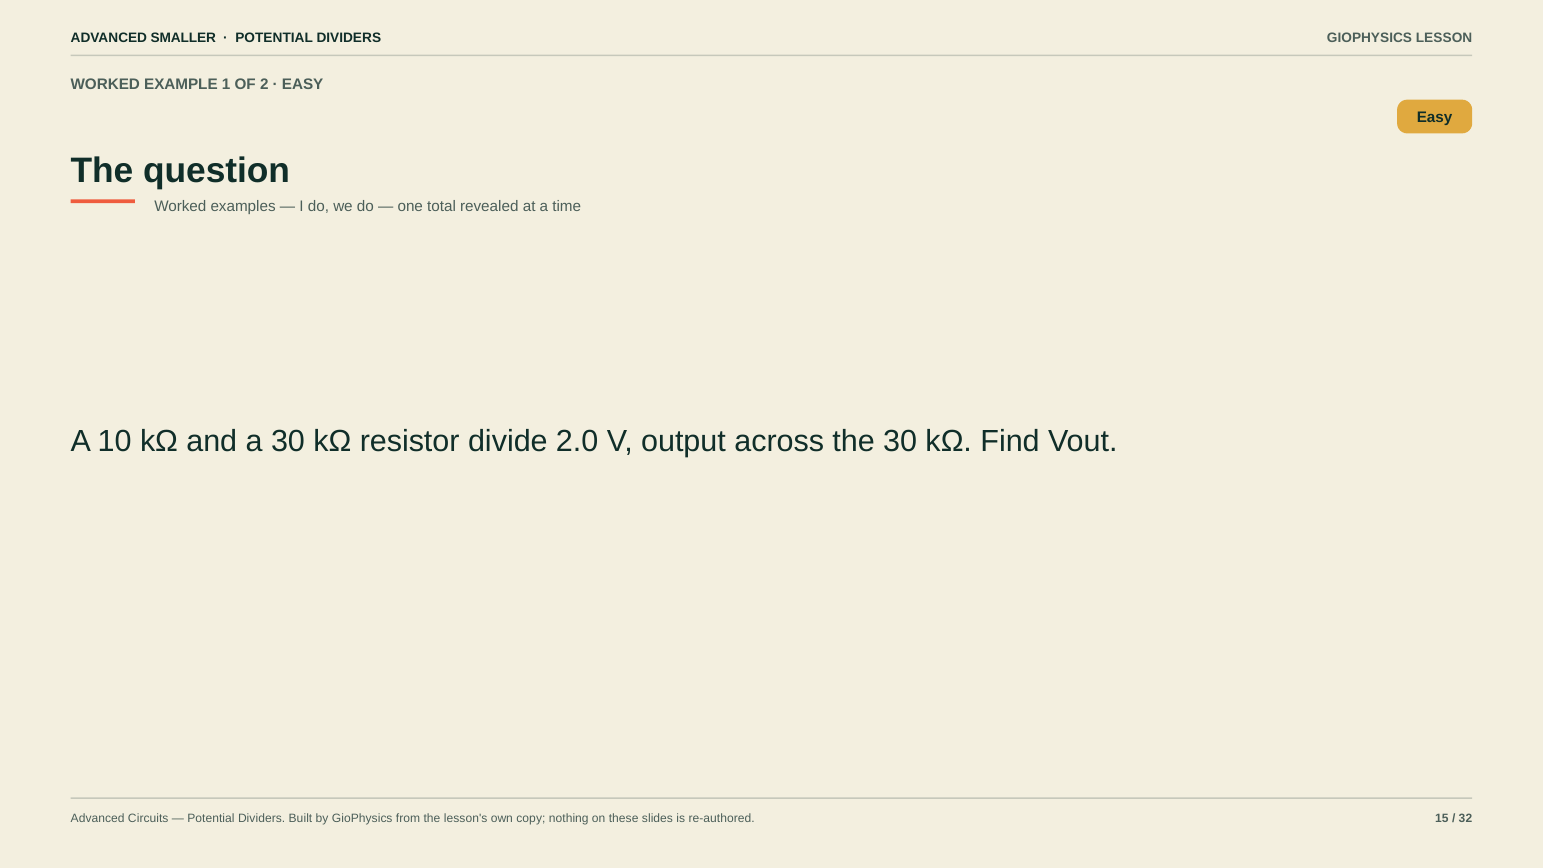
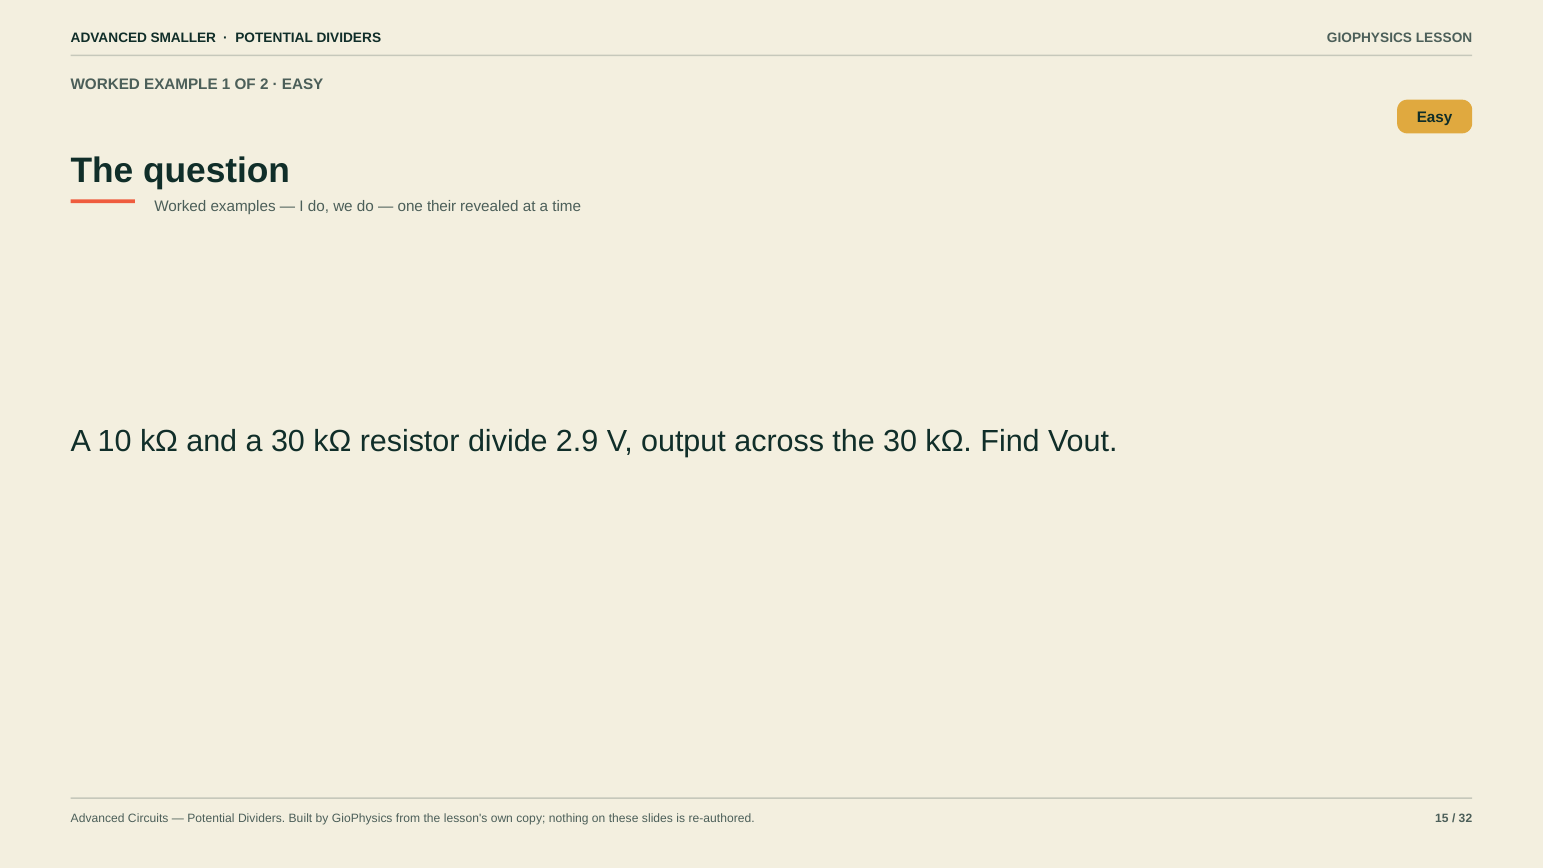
total: total -> their
2.0: 2.0 -> 2.9
